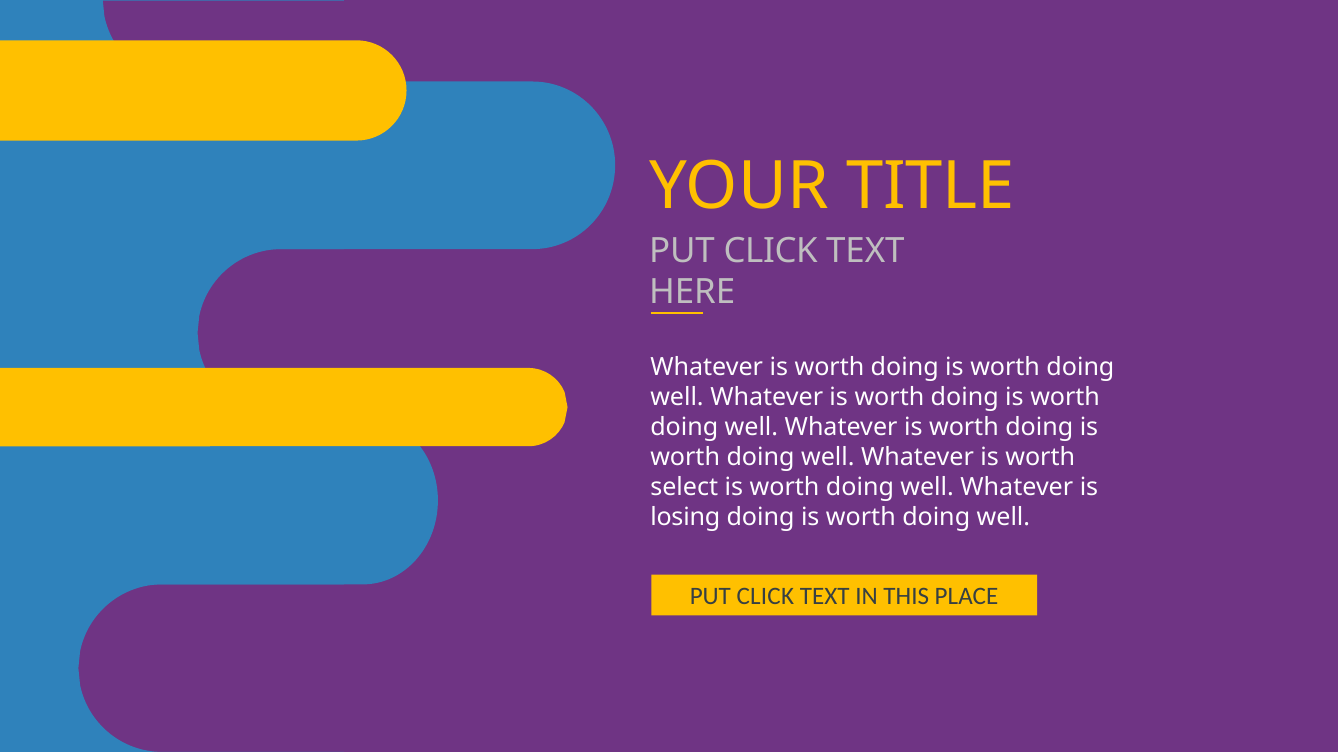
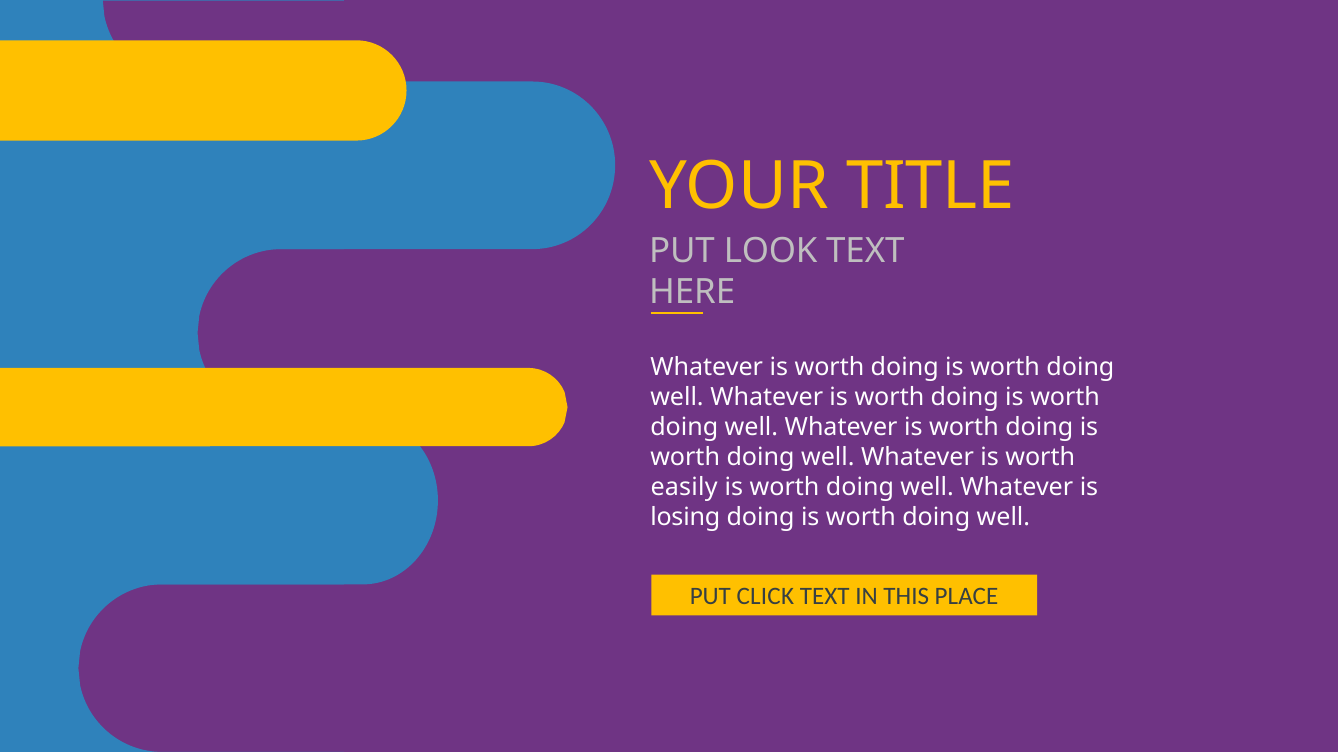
CLICK at (771, 251): CLICK -> LOOK
select: select -> easily
